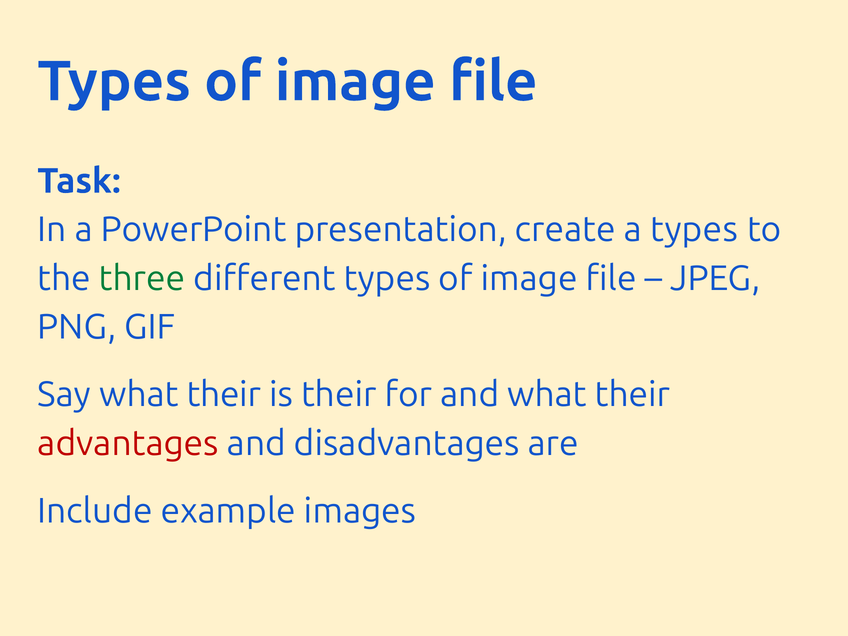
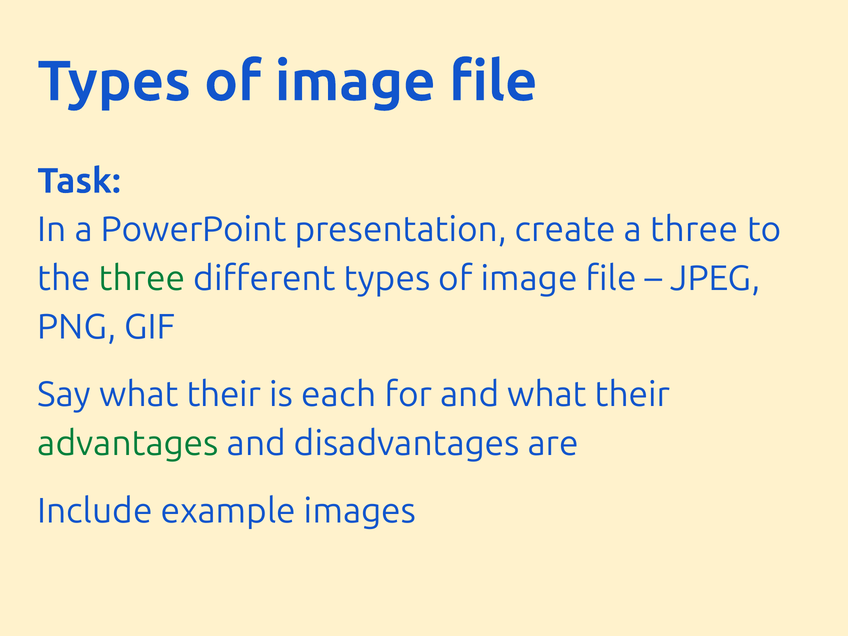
a types: types -> three
is their: their -> each
advantages colour: red -> green
